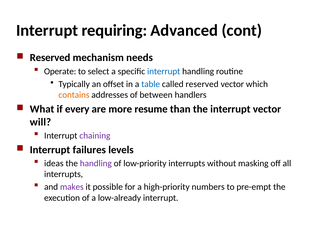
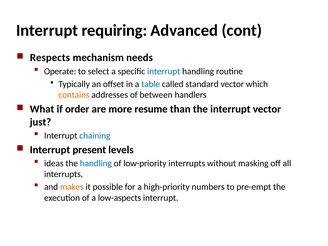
Reserved at (50, 58): Reserved -> Respects
called reserved: reserved -> standard
every: every -> order
will: will -> just
chaining colour: purple -> blue
failures: failures -> present
handling at (96, 163) colour: purple -> blue
makes colour: purple -> orange
low-already: low-already -> low-aspects
